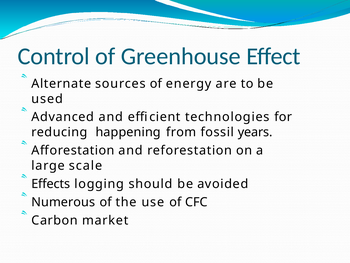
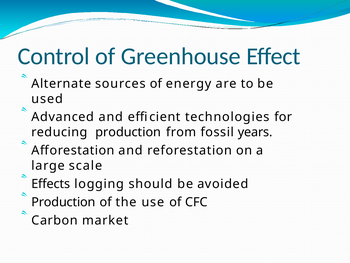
reducing happening: happening -> production
Numerous at (63, 202): Numerous -> Production
